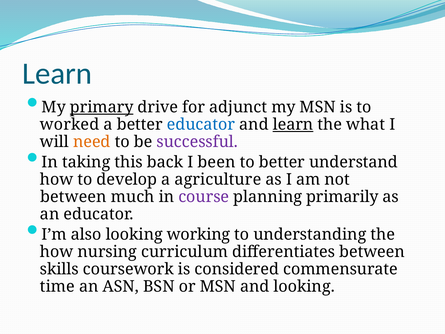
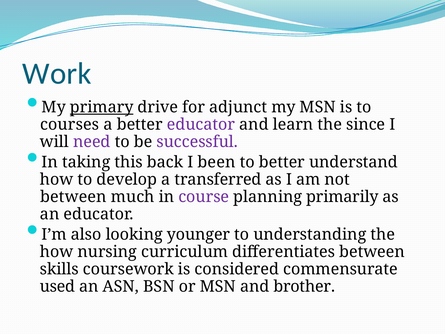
Learn at (57, 73): Learn -> Work
worked: worked -> courses
educator at (201, 124) colour: blue -> purple
learn at (293, 124) underline: present -> none
what: what -> since
need colour: orange -> purple
agriculture: agriculture -> transferred
working: working -> younger
time: time -> used
and looking: looking -> brother
